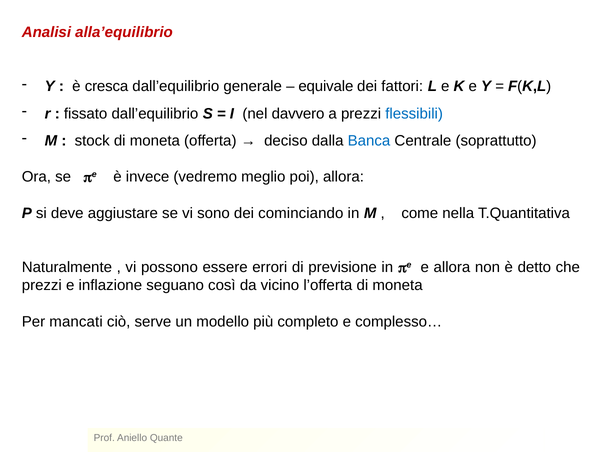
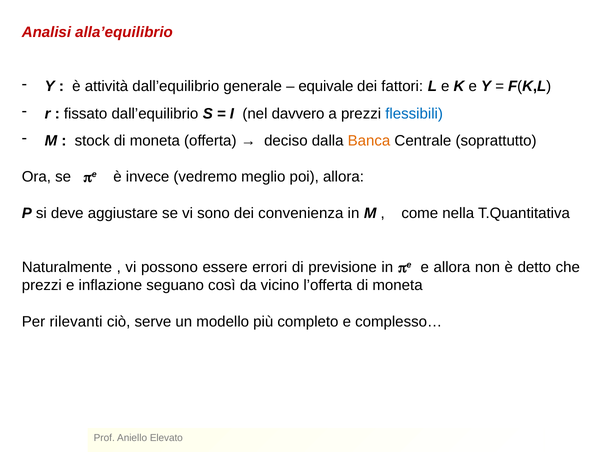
cresca: cresca -> attività
Banca colour: blue -> orange
cominciando: cominciando -> convenienza
mancati: mancati -> rilevanti
Quante: Quante -> Elevato
